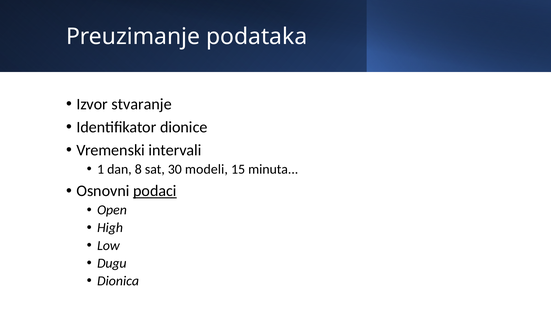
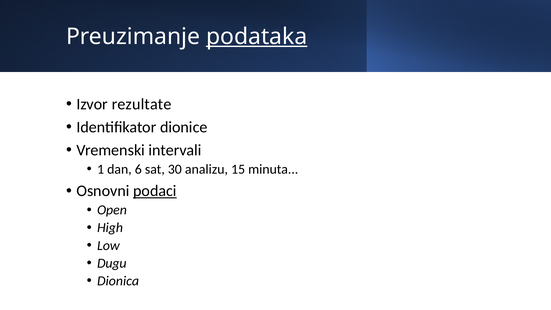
podataka underline: none -> present
stvaranje: stvaranje -> rezultate
8: 8 -> 6
modeli: modeli -> analizu
